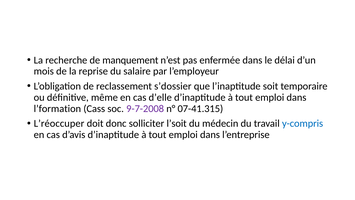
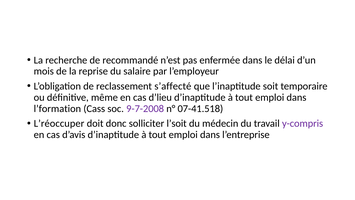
manquement: manquement -> recommandé
s’dossier: s’dossier -> s’affecté
d’elle: d’elle -> d’lieu
07-41.315: 07-41.315 -> 07-41.518
y-compris colour: blue -> purple
